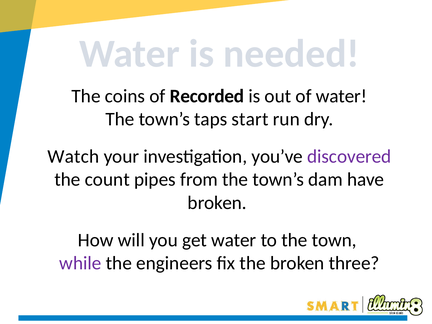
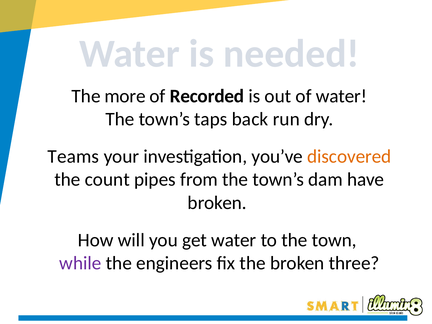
coins: coins -> more
start: start -> back
Watch: Watch -> Teams
discovered colour: purple -> orange
